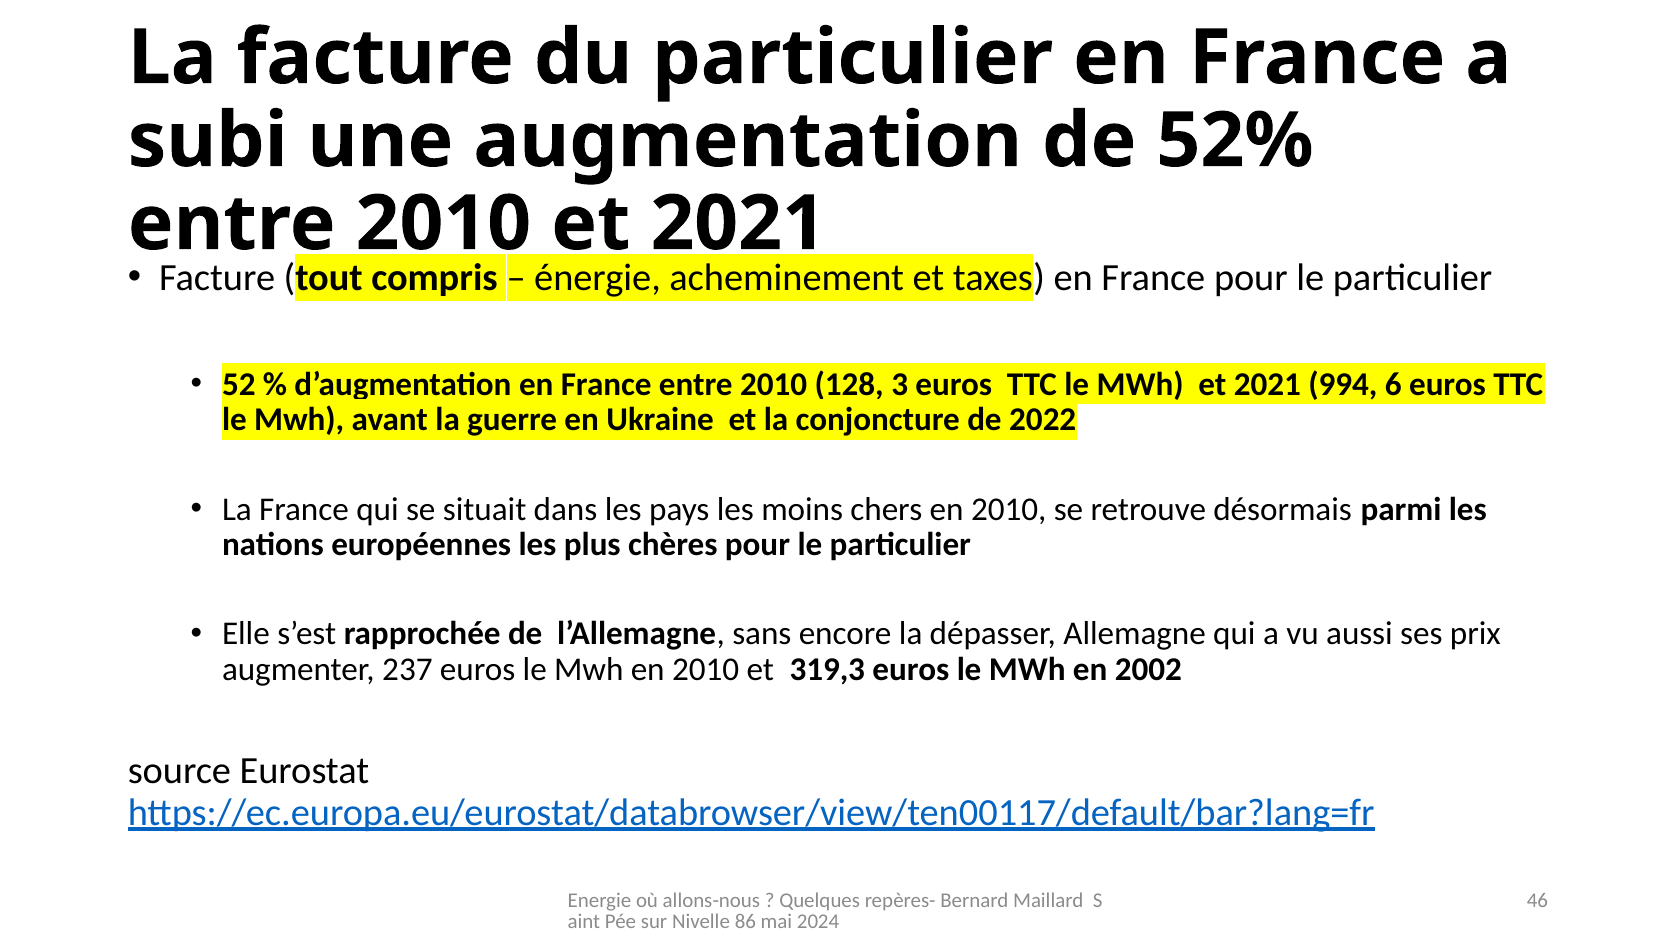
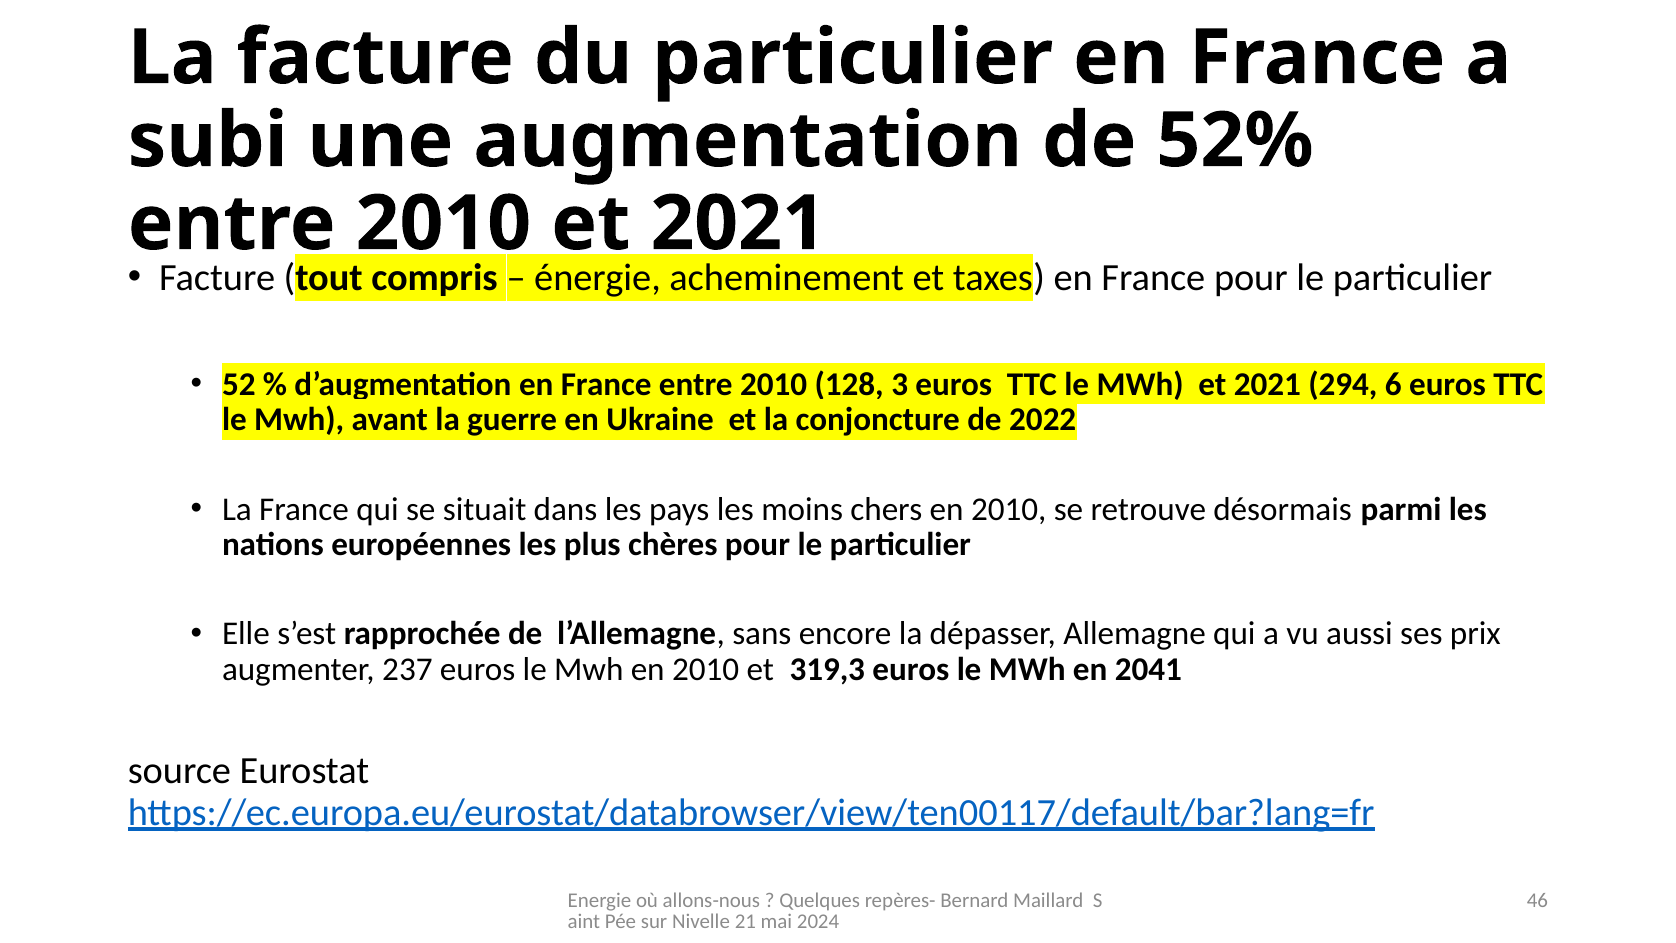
994: 994 -> 294
2002: 2002 -> 2041
86: 86 -> 21
